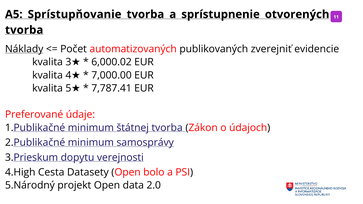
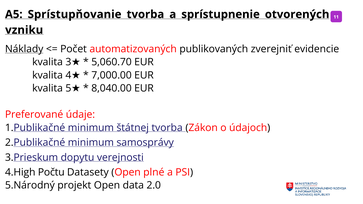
tvorba at (24, 30): tvorba -> vzniku
6,000.02: 6,000.02 -> 5,060.70
7,787.41: 7,787.41 -> 8,040.00
Cesta: Cesta -> Počtu
bolo: bolo -> plné
